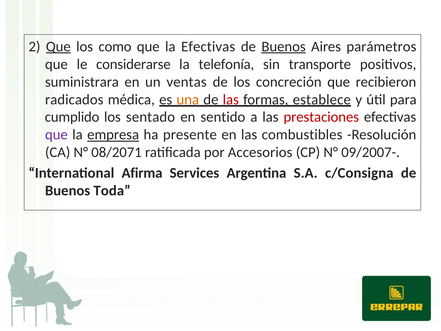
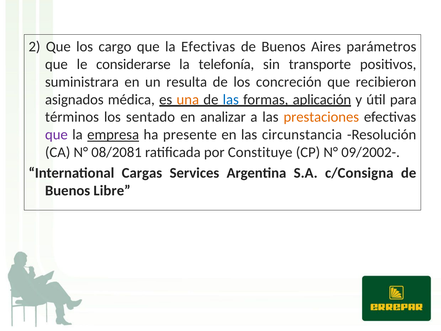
Que at (58, 46) underline: present -> none
como: como -> cargo
Buenos at (284, 46) underline: present -> none
ventas: ventas -> resulta
radicados: radicados -> asignados
las at (231, 99) colour: red -> blue
establece: establece -> aplicación
cumplido: cumplido -> términos
sentido: sentido -> analizar
prestaciones colour: red -> orange
combustibles: combustibles -> circunstancia
08/2071: 08/2071 -> 08/2081
Accesorios: Accesorios -> Constituye
09/2007-: 09/2007- -> 09/2002-
Afirma: Afirma -> Cargas
Toda: Toda -> Libre
